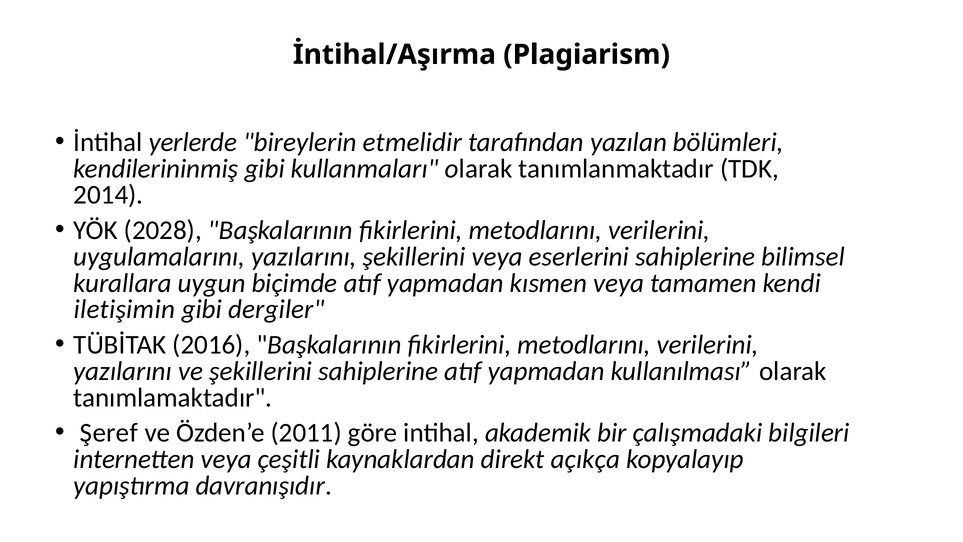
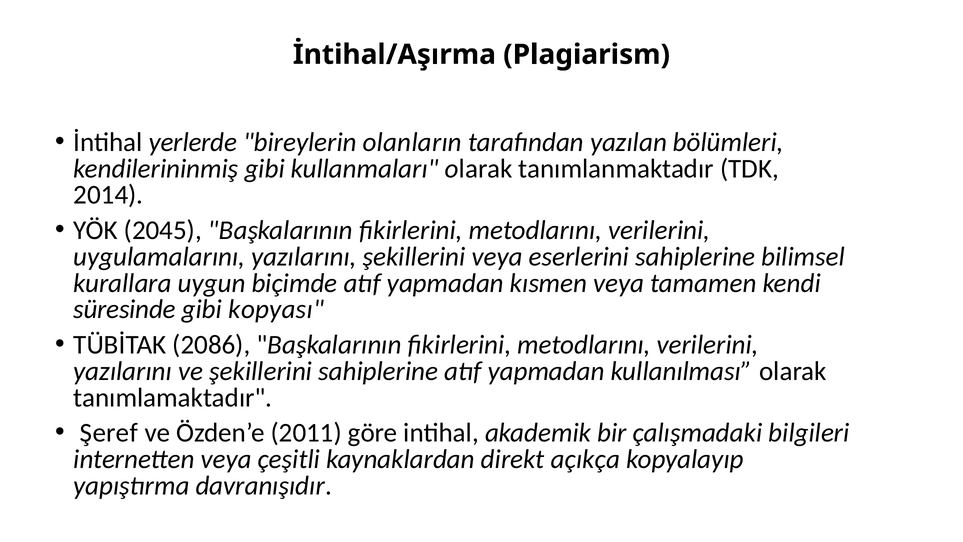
etmelidir: etmelidir -> olanların
2028: 2028 -> 2045
iletişimin: iletişimin -> süresinde
dergiler: dergiler -> kopyası
2016: 2016 -> 2086
